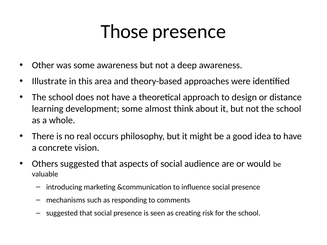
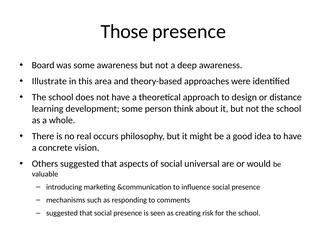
Other: Other -> Board
almost: almost -> person
audience: audience -> universal
